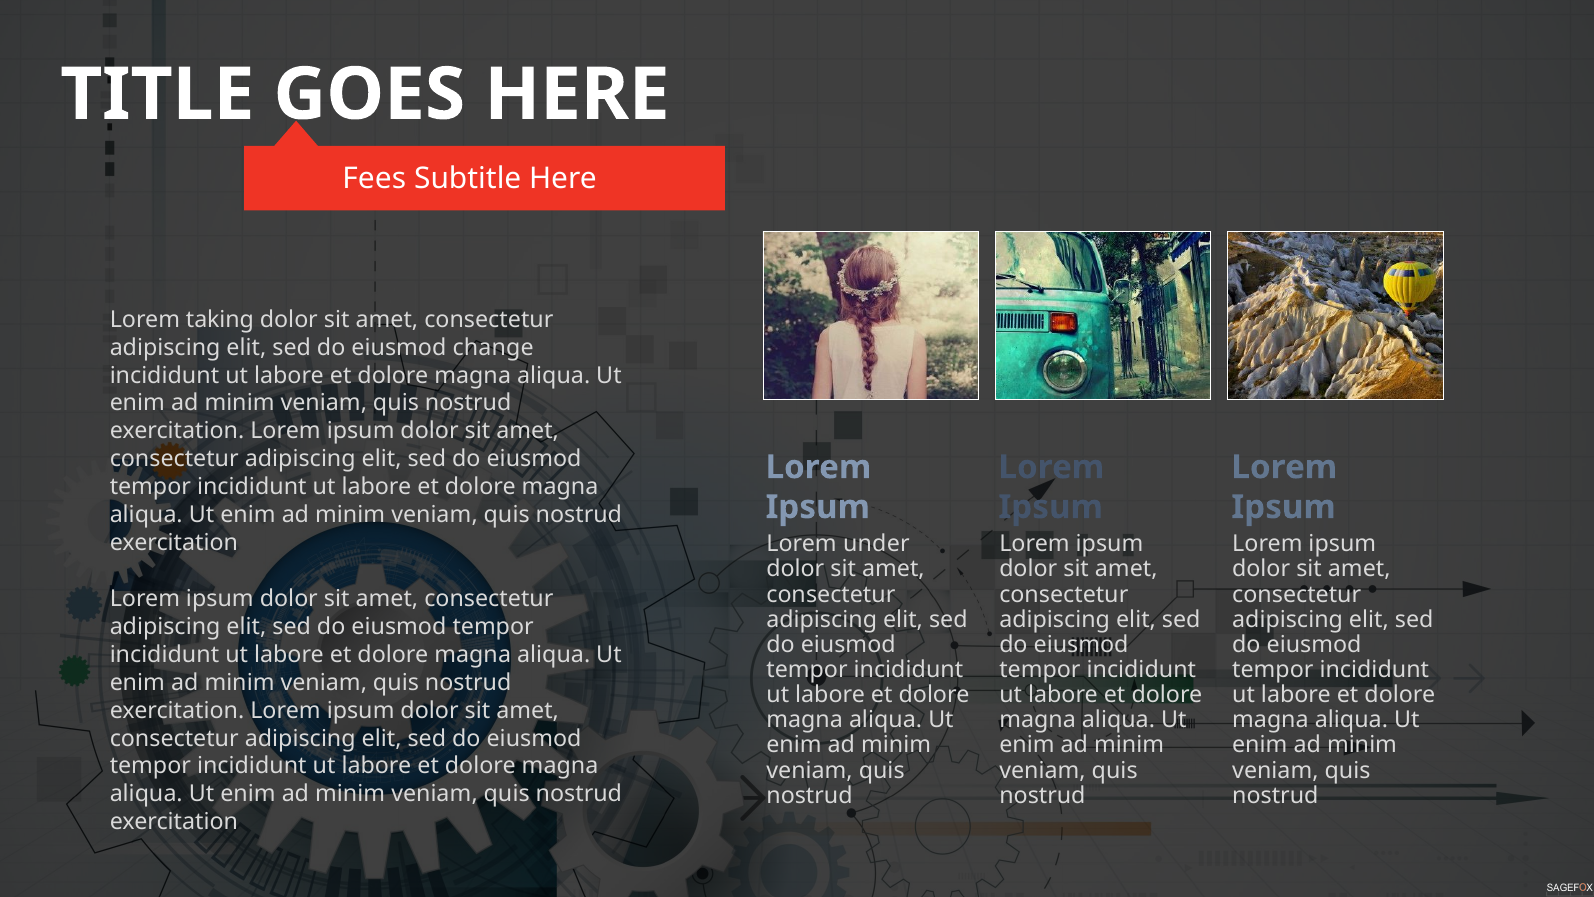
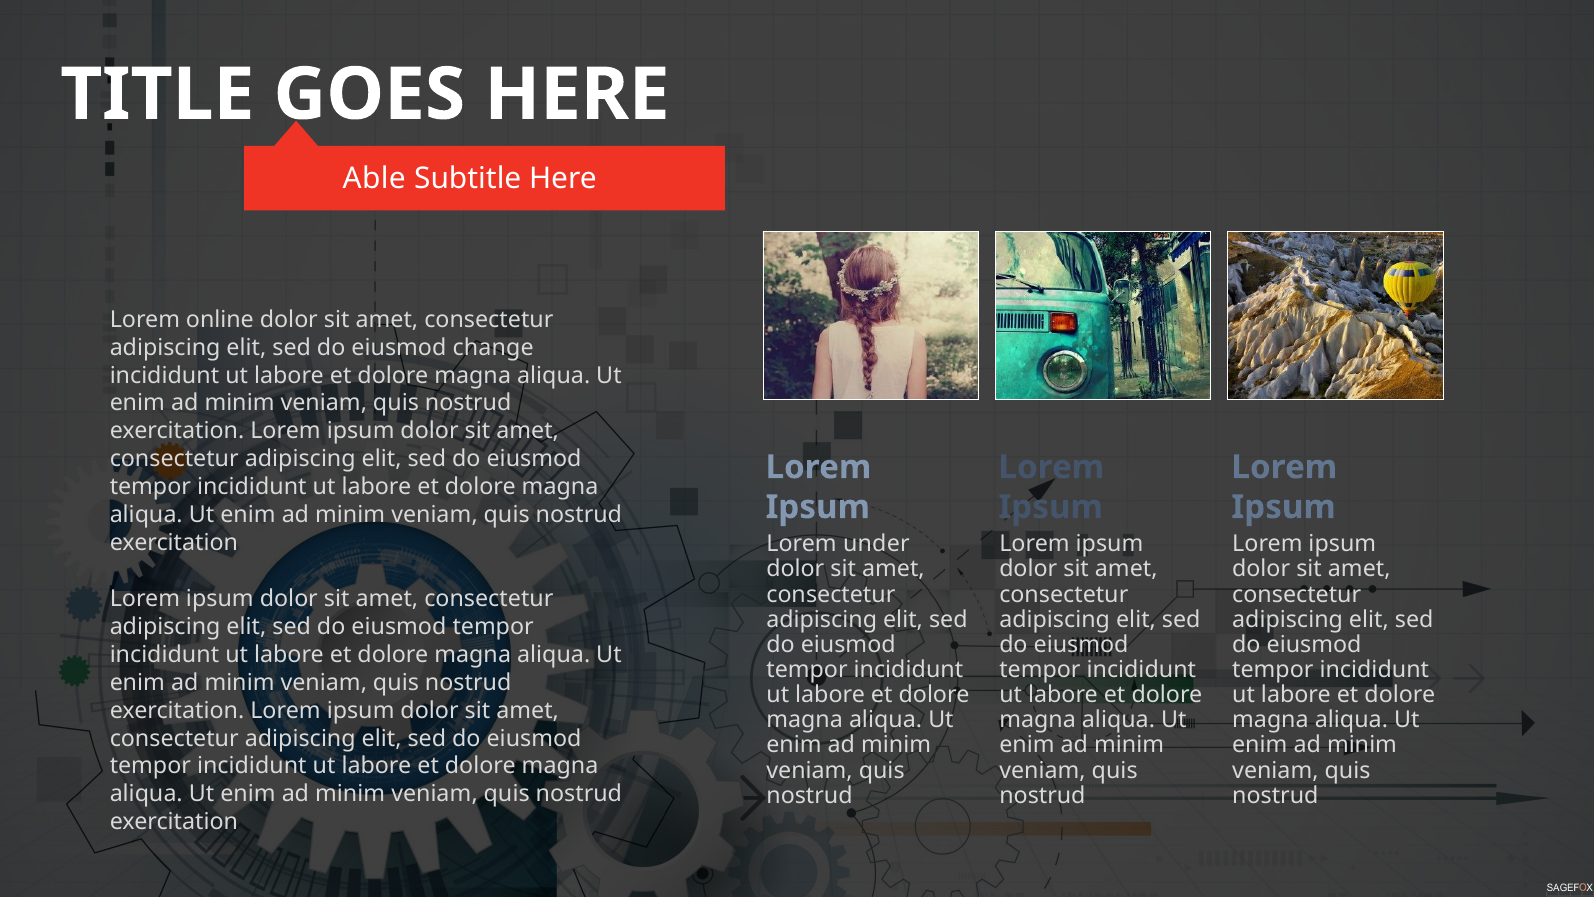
Fees: Fees -> Able
taking: taking -> online
